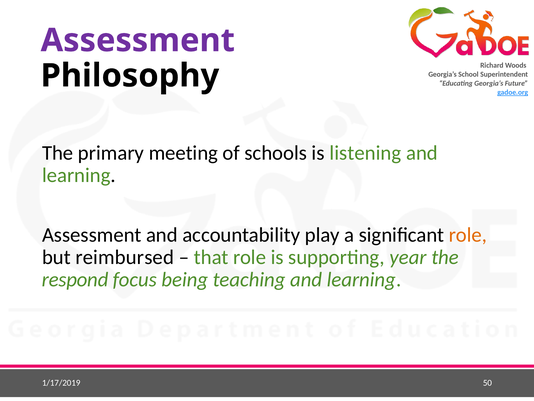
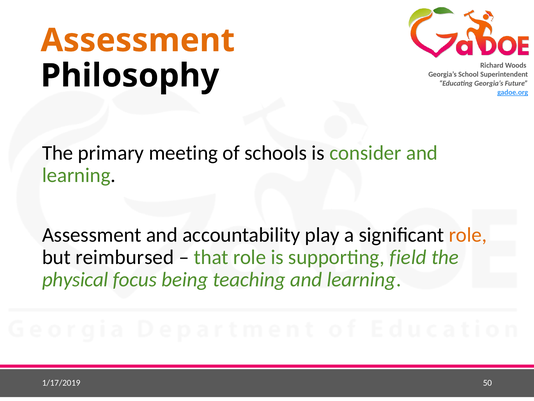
Assessment at (138, 40) colour: purple -> orange
listening: listening -> consider
year: year -> field
respond: respond -> physical
